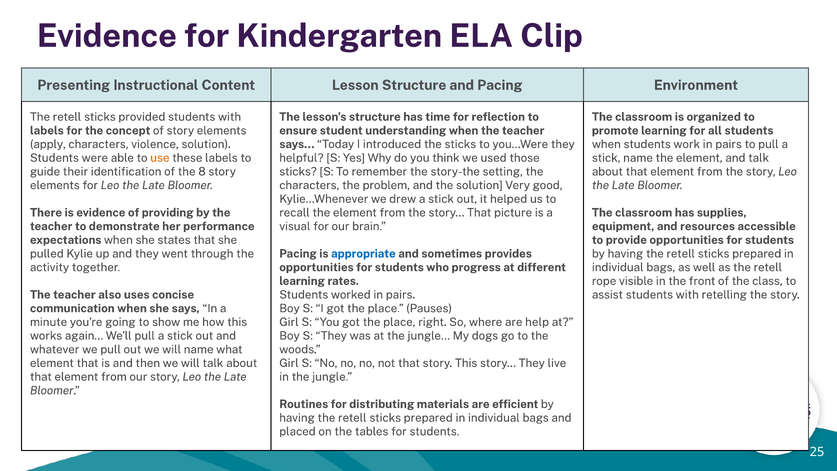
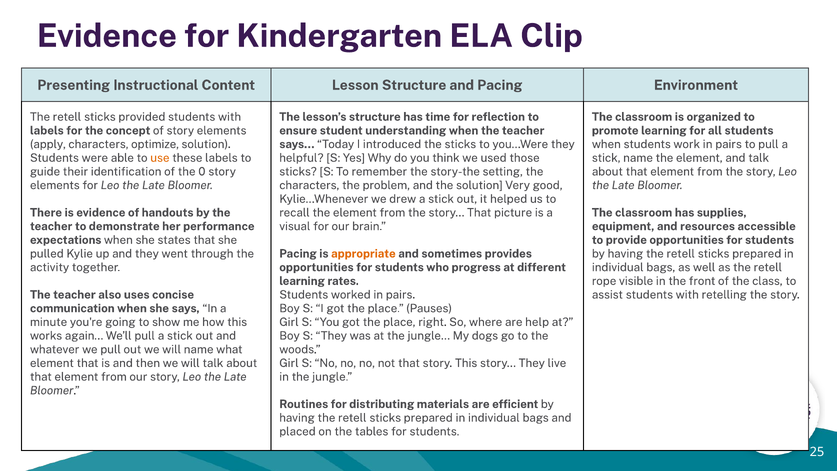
violence: violence -> optimize
8: 8 -> 0
providing: providing -> handouts
appropriate colour: blue -> orange
